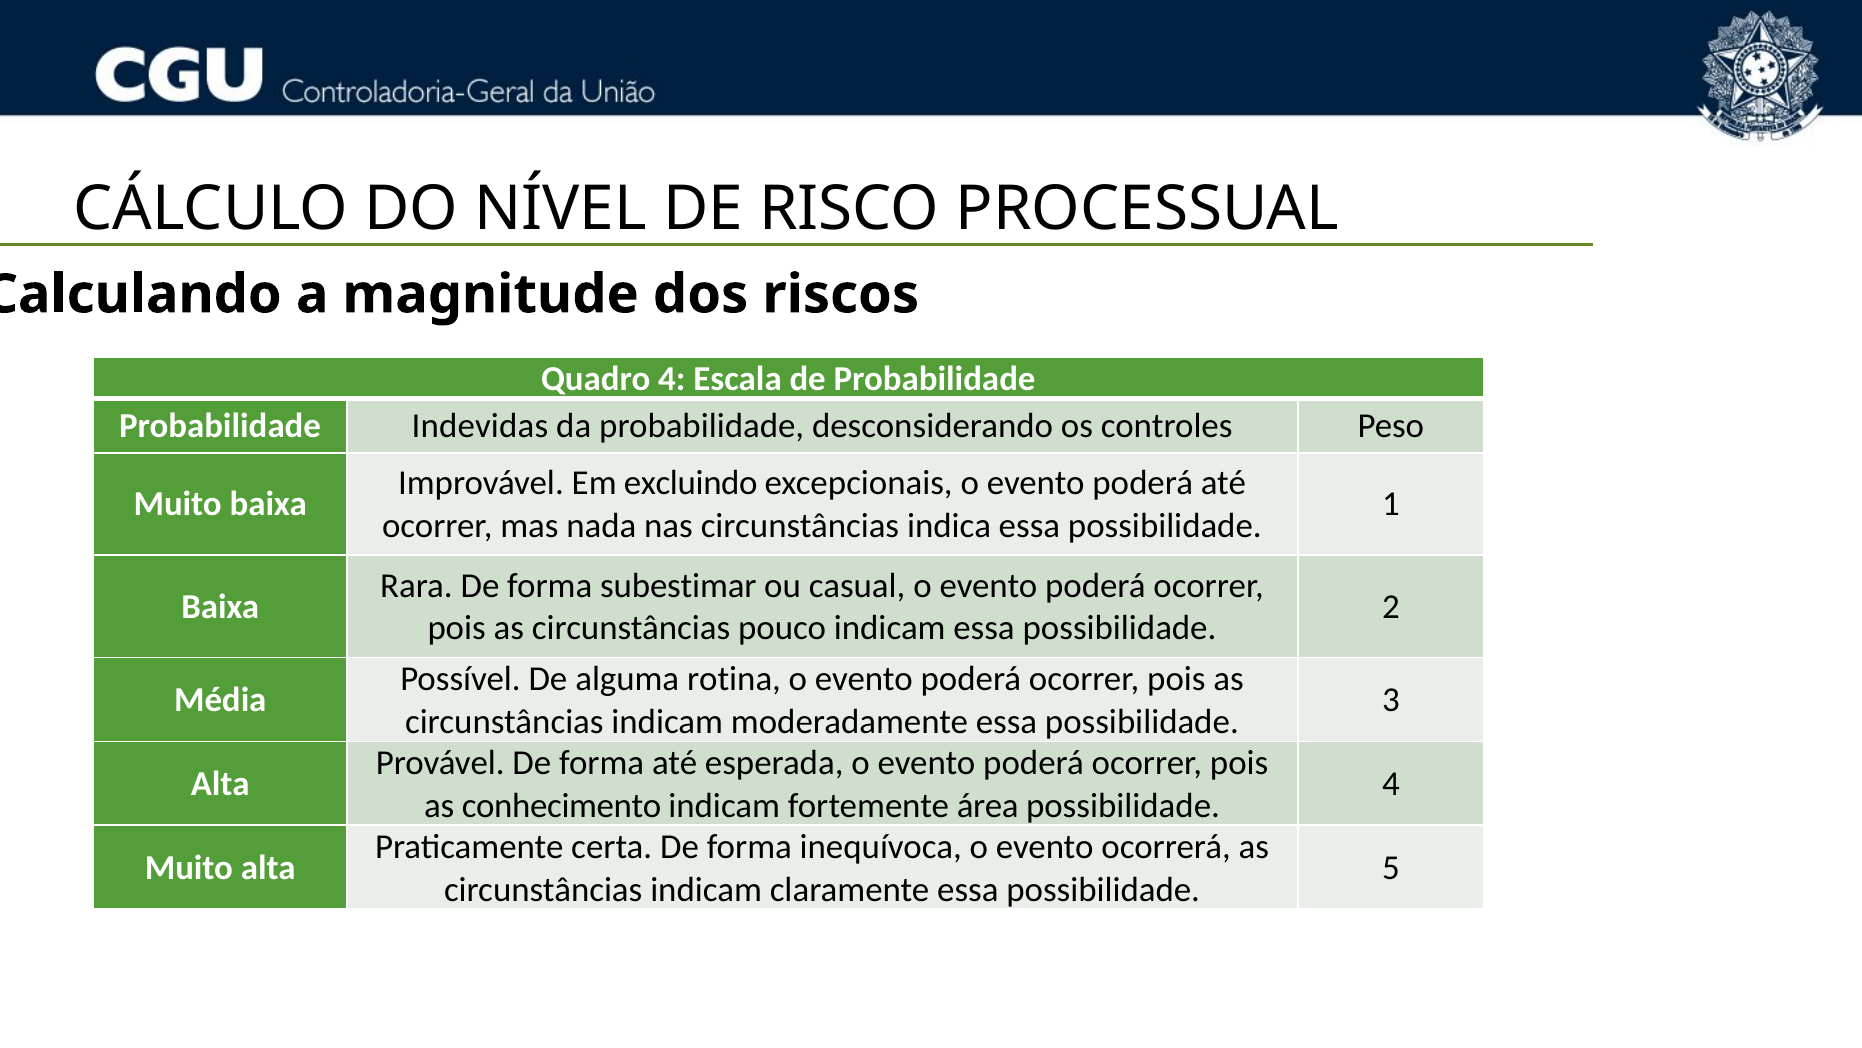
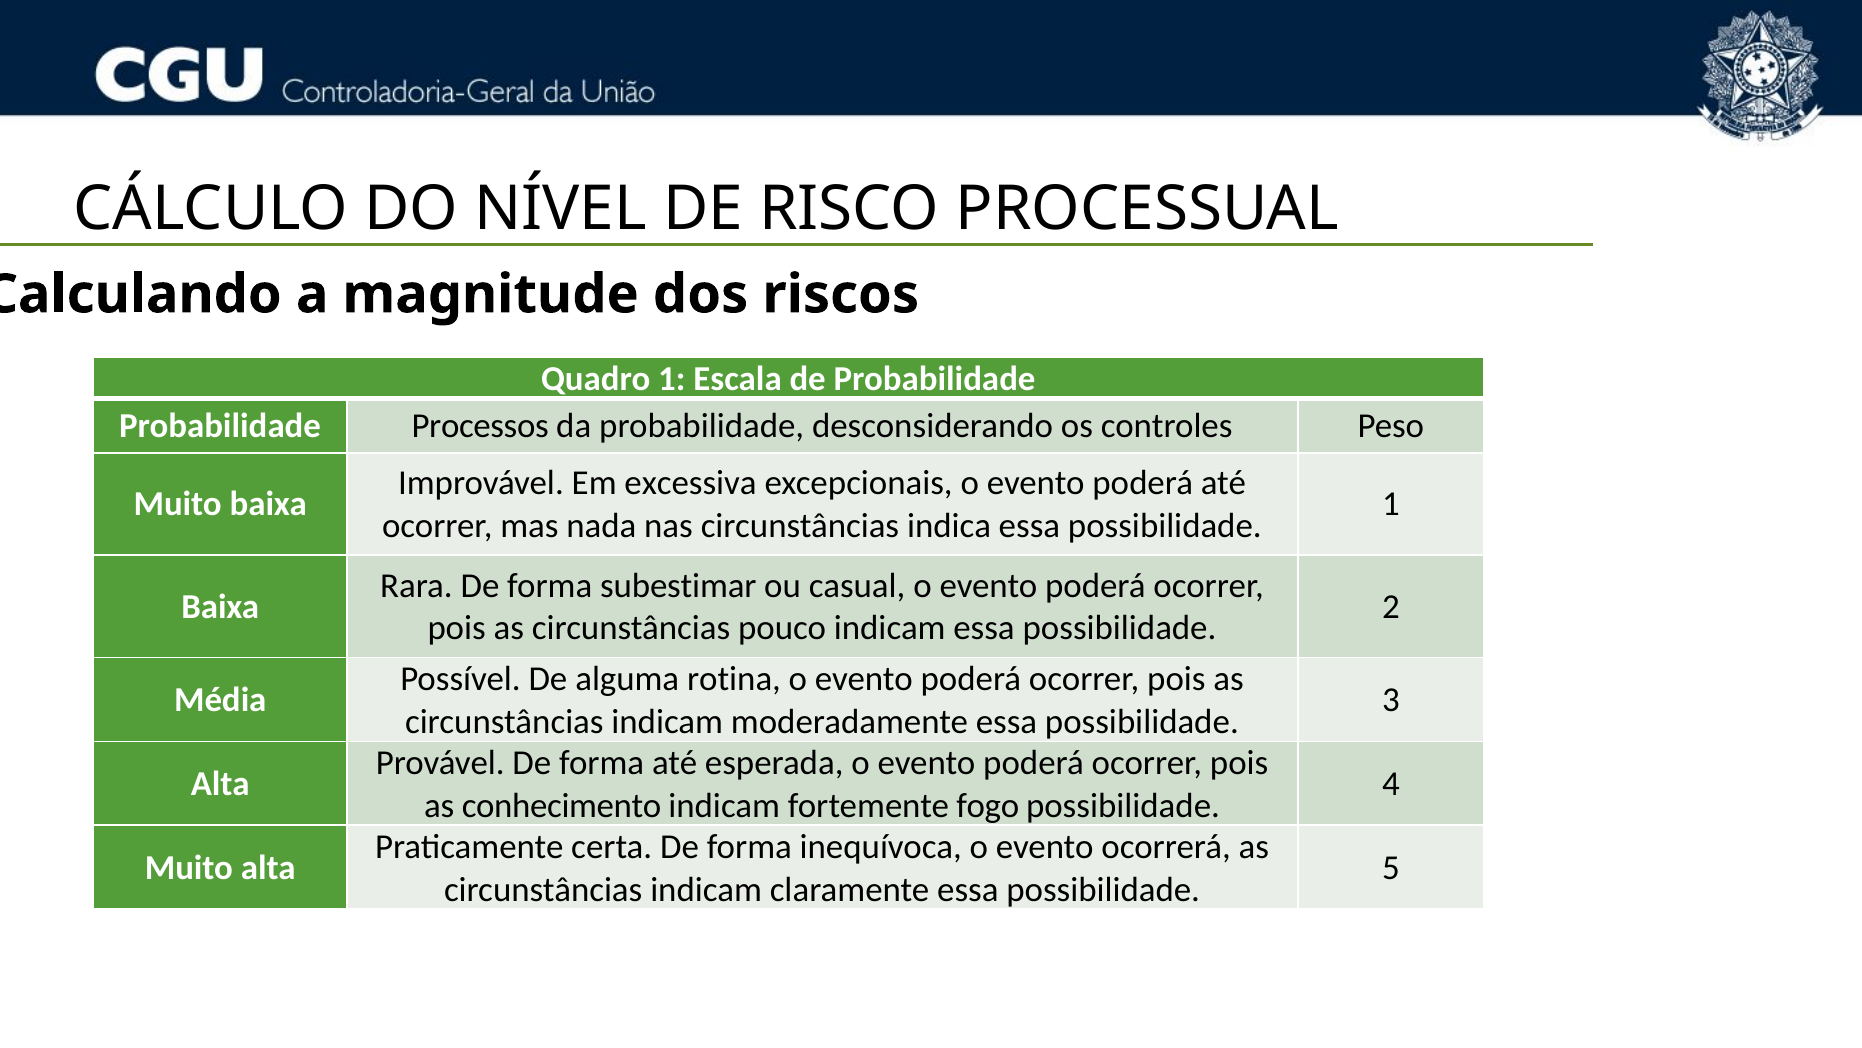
Quadro 4: 4 -> 1
Indevidas: Indevidas -> Processos
excluindo: excluindo -> excessiva
área: área -> fogo
